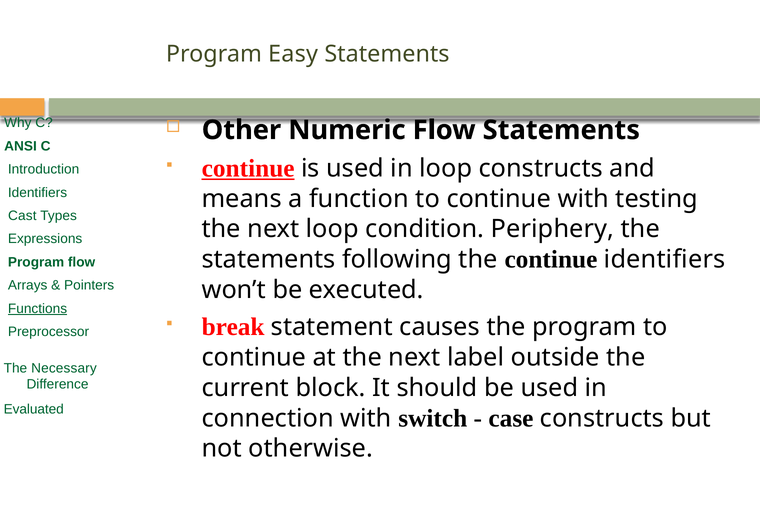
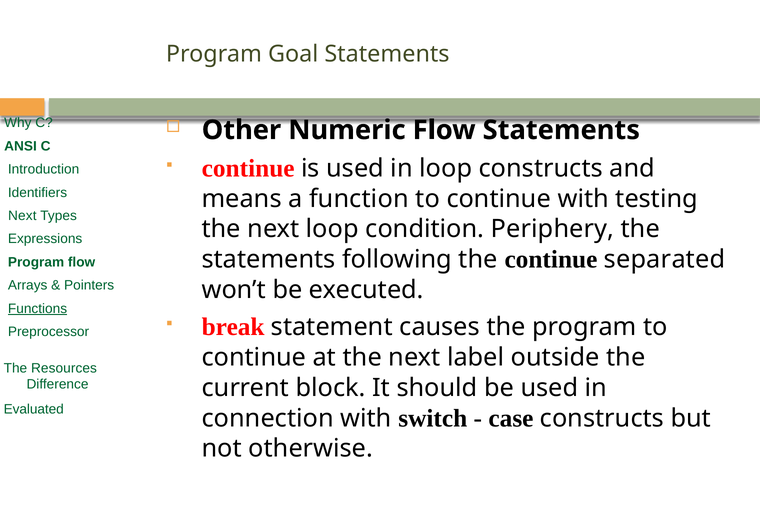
Easy: Easy -> Goal
continue at (248, 168) underline: present -> none
Cast at (22, 216): Cast -> Next
continue identifiers: identifiers -> separated
Necessary: Necessary -> Resources
